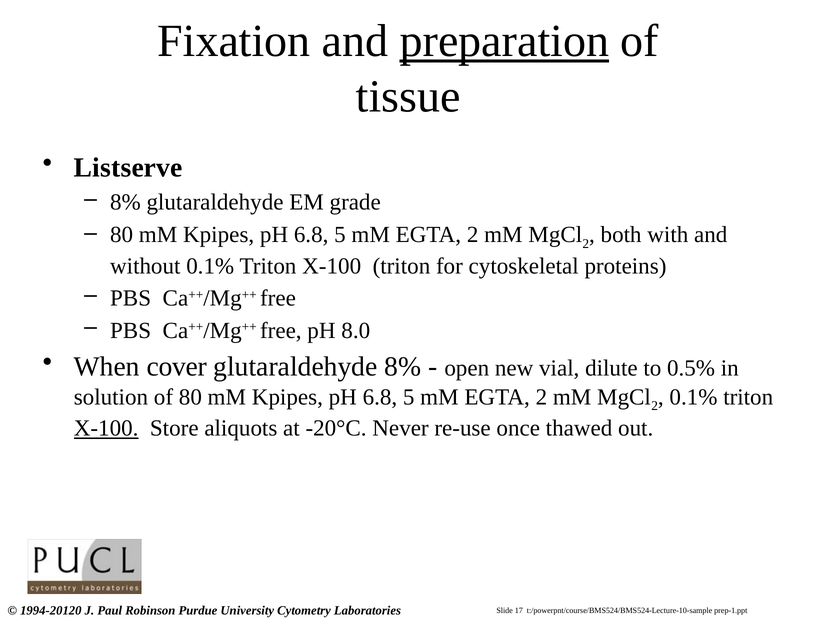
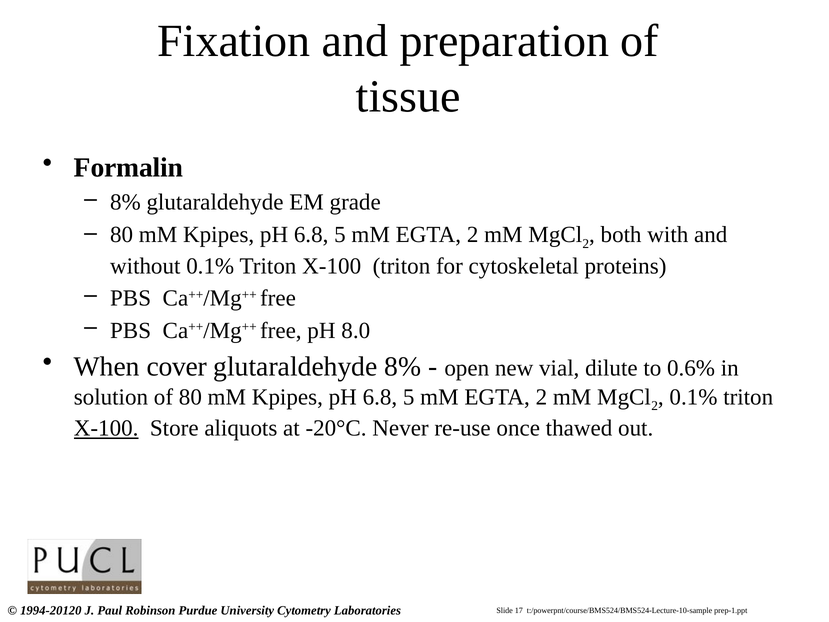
preparation underline: present -> none
Listserve: Listserve -> Formalin
0.5%: 0.5% -> 0.6%
